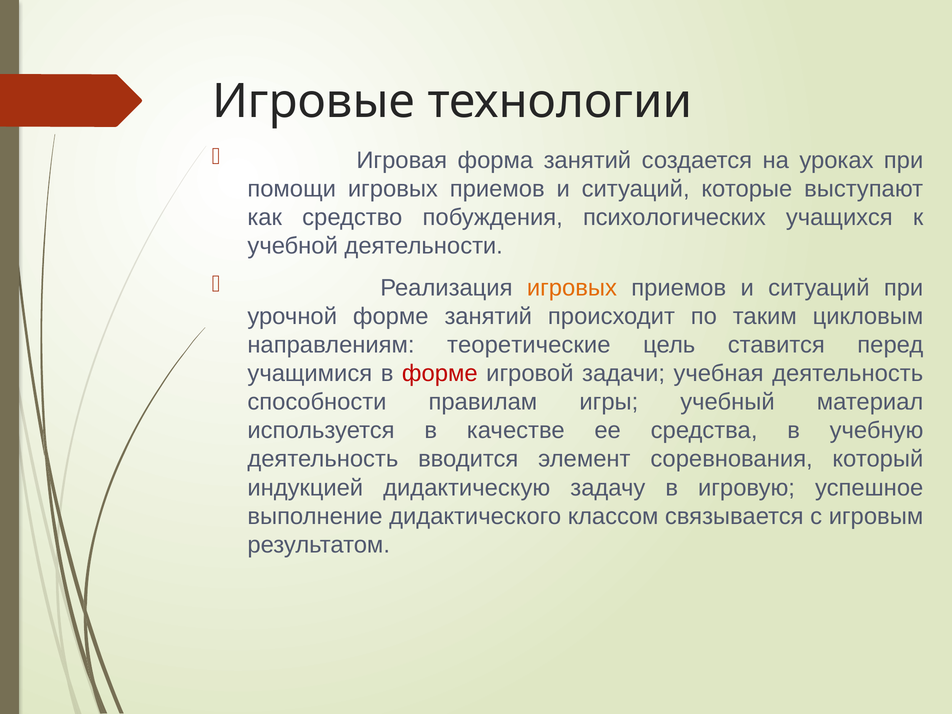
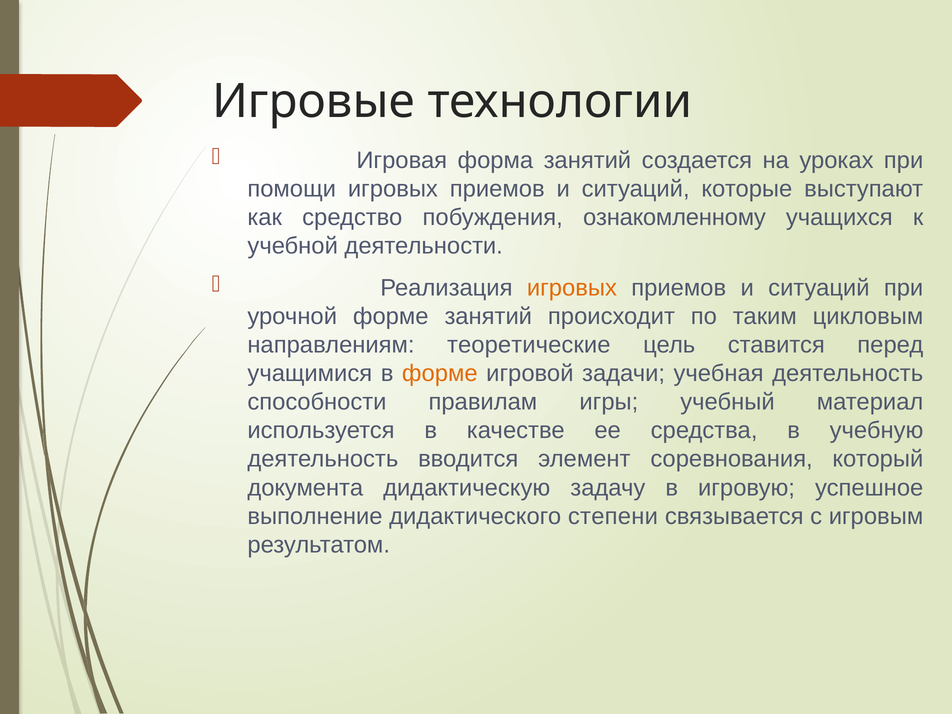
психологических: психологических -> ознакомленному
форме at (440, 373) colour: red -> orange
индукцией: индукцией -> документа
классом: классом -> степени
